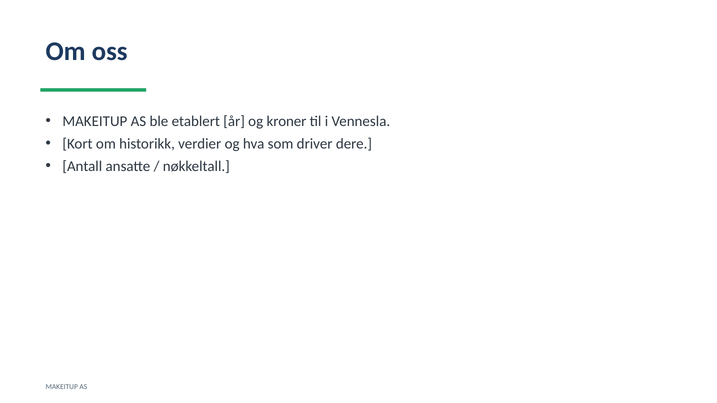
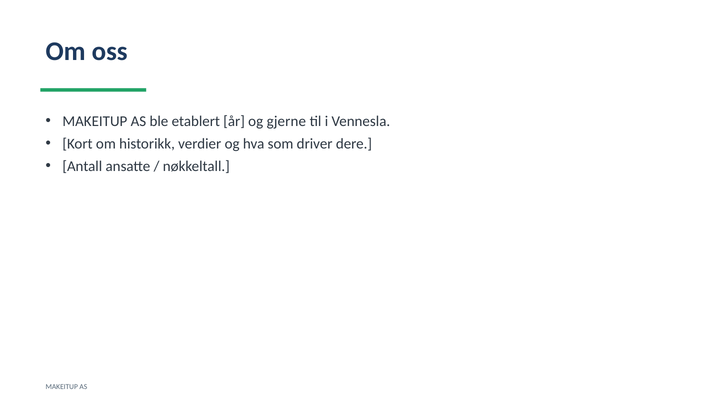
kroner: kroner -> gjerne
